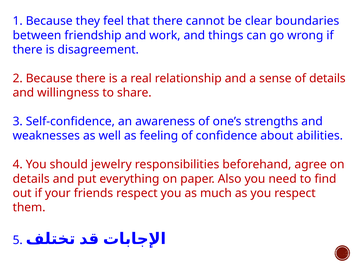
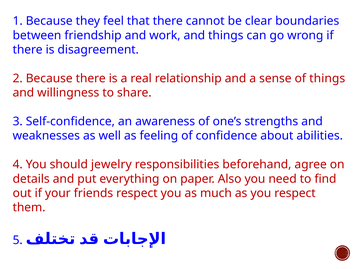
of details: details -> things
